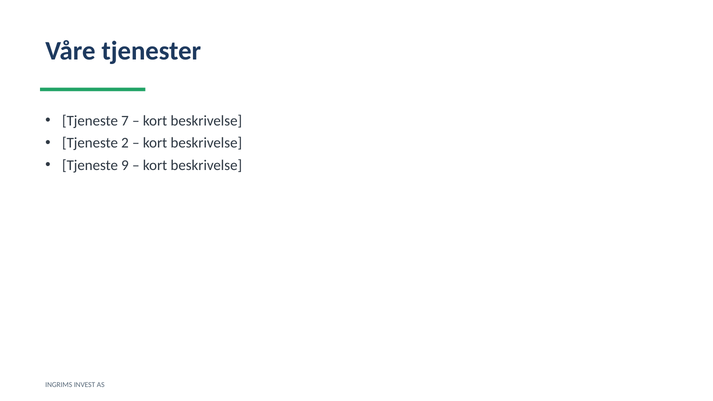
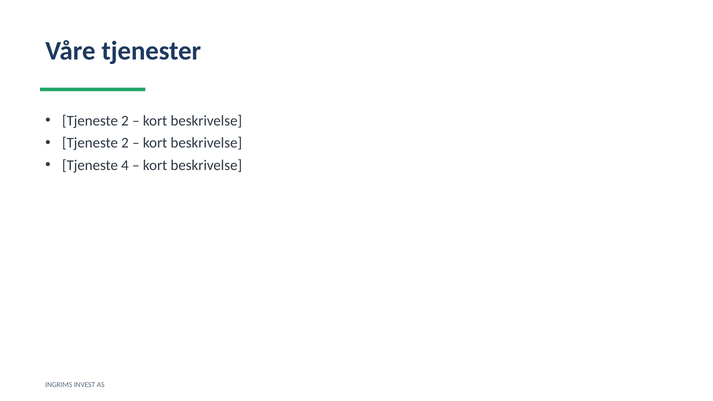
7 at (125, 121): 7 -> 2
9: 9 -> 4
